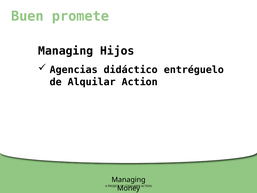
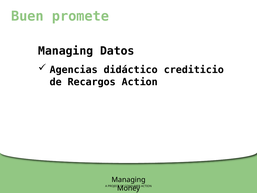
Hijos: Hijos -> Datos
entréguelo: entréguelo -> crediticio
Alquilar: Alquilar -> Recargos
